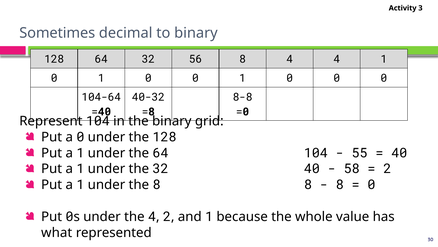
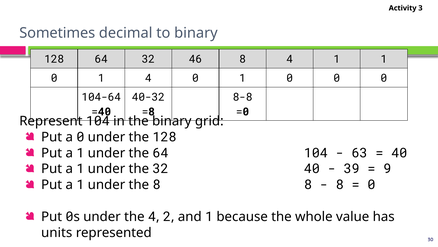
56: 56 -> 46
4 4: 4 -> 1
0 at (148, 78): 0 -> 4
55: 55 -> 63
58: 58 -> 39
2 at (387, 169): 2 -> 9
what: what -> units
